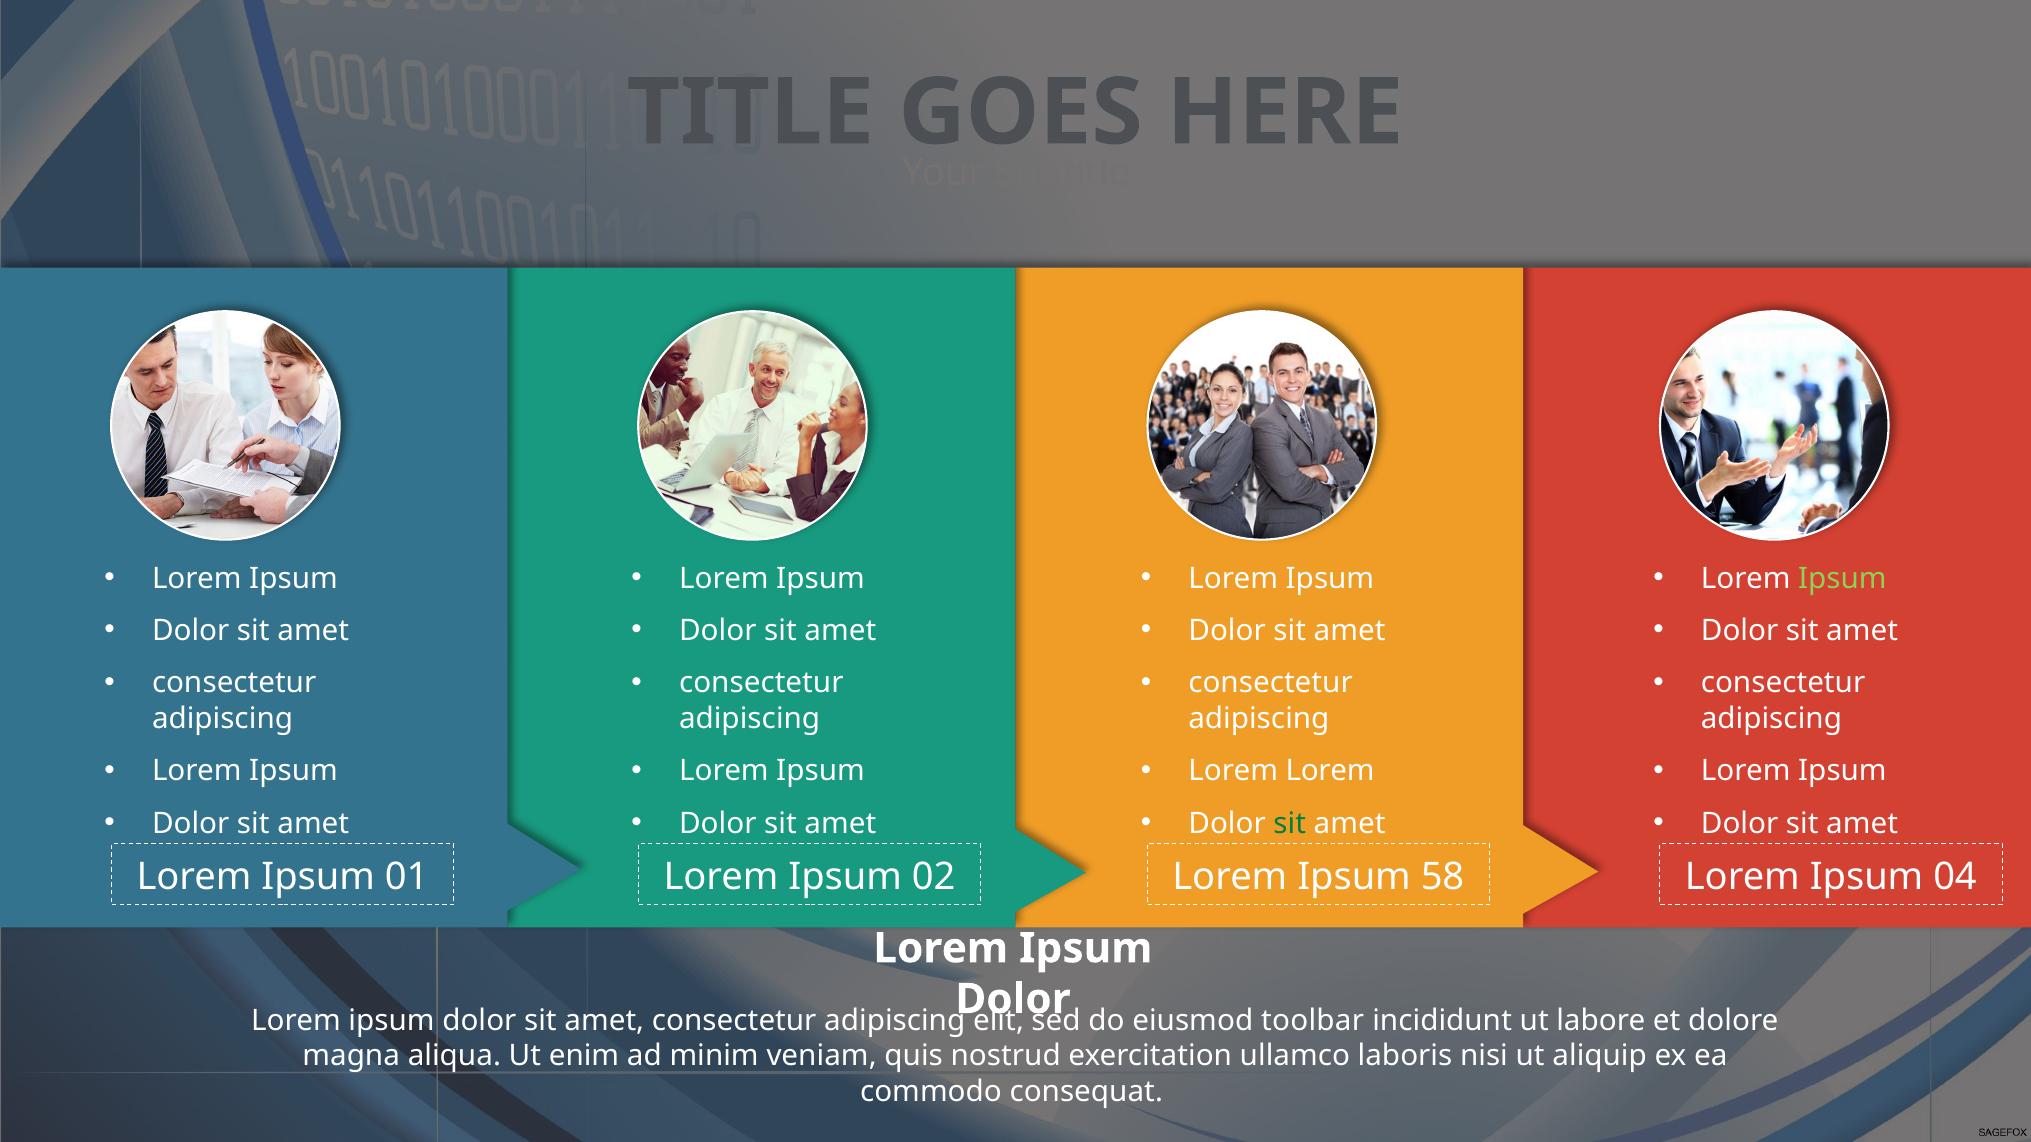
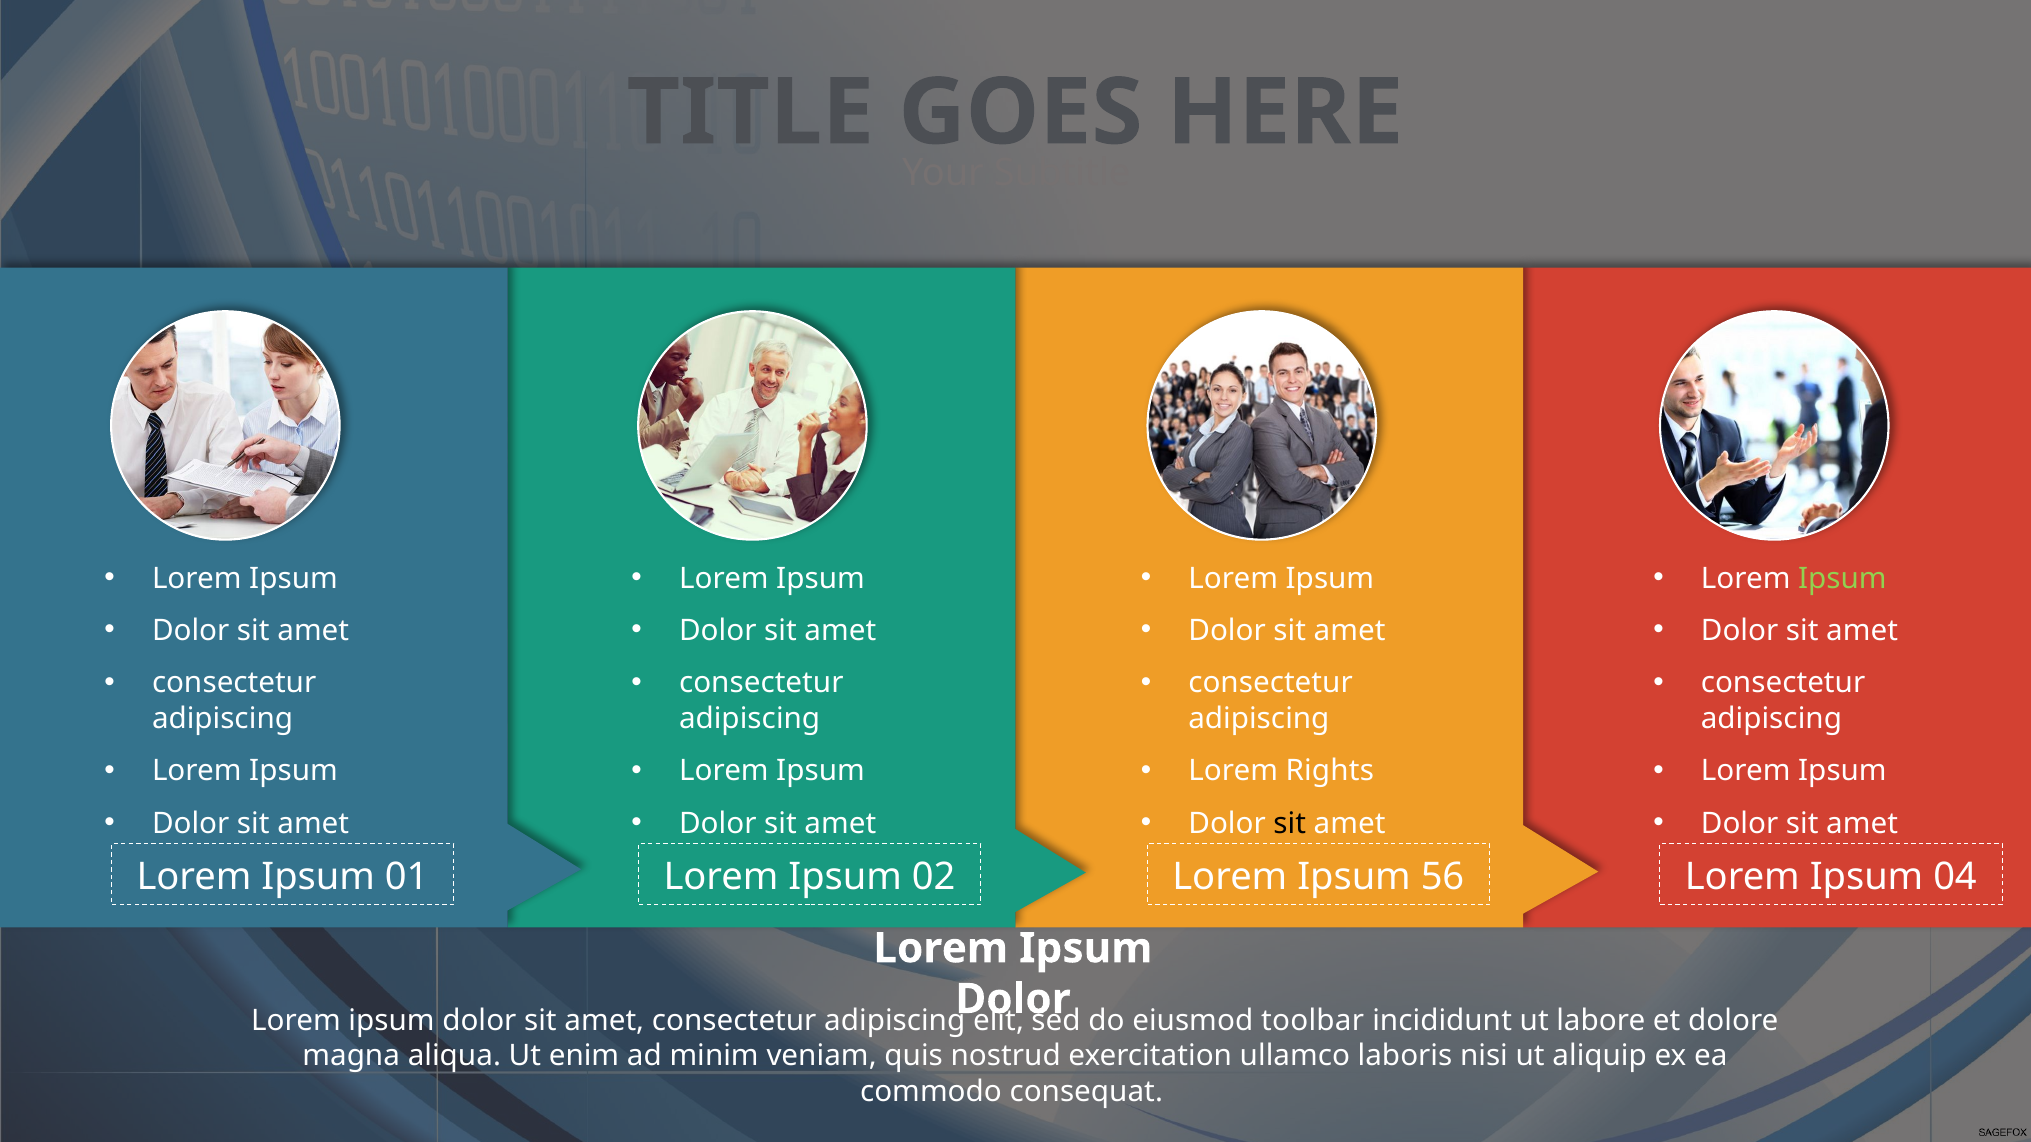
Lorem Lorem: Lorem -> Rights
sit at (1290, 824) colour: green -> black
58: 58 -> 56
